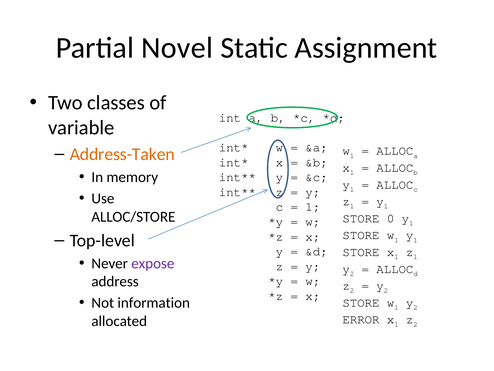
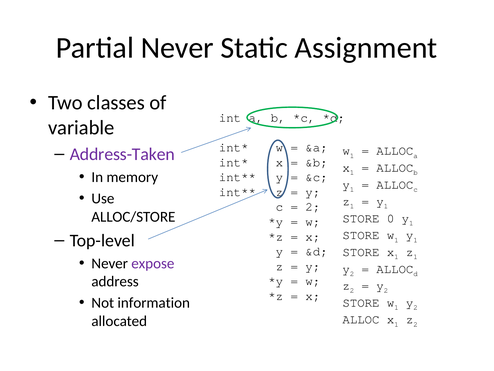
Partial Novel: Novel -> Never
Address-Taken colour: orange -> purple
1 at (313, 207): 1 -> 2
ERROR at (361, 319): ERROR -> ALLOC
